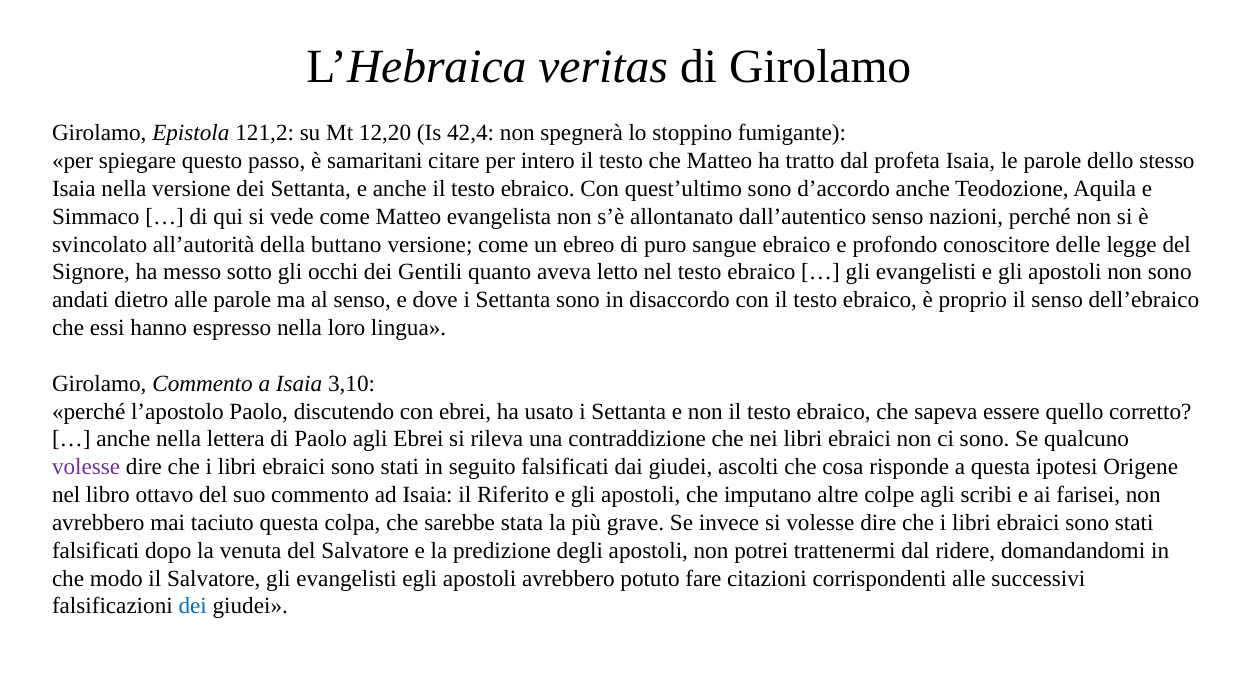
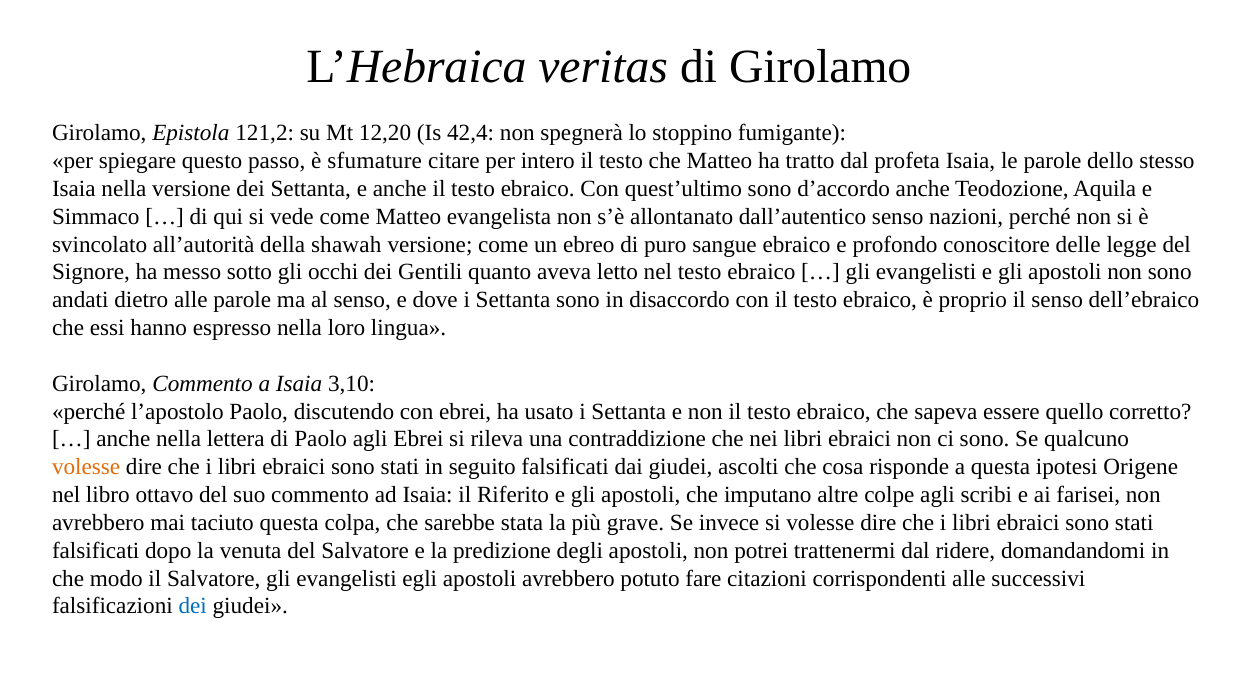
samaritani: samaritani -> sfumature
buttano: buttano -> shawah
volesse at (86, 467) colour: purple -> orange
